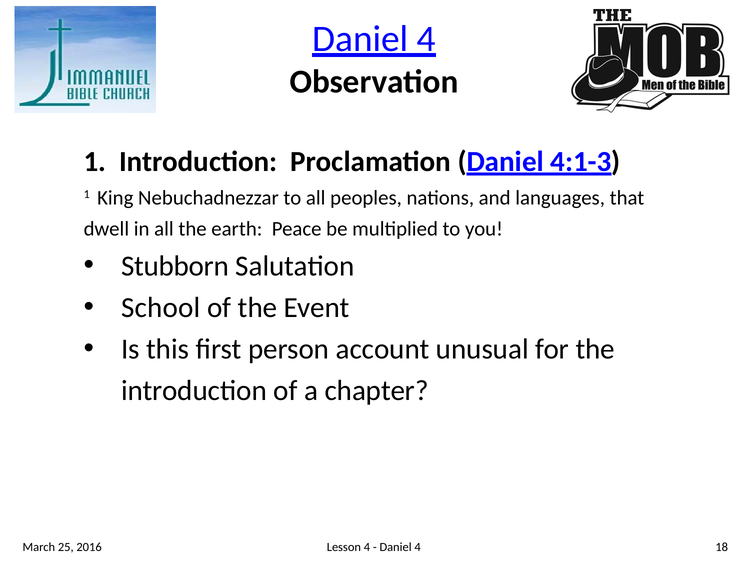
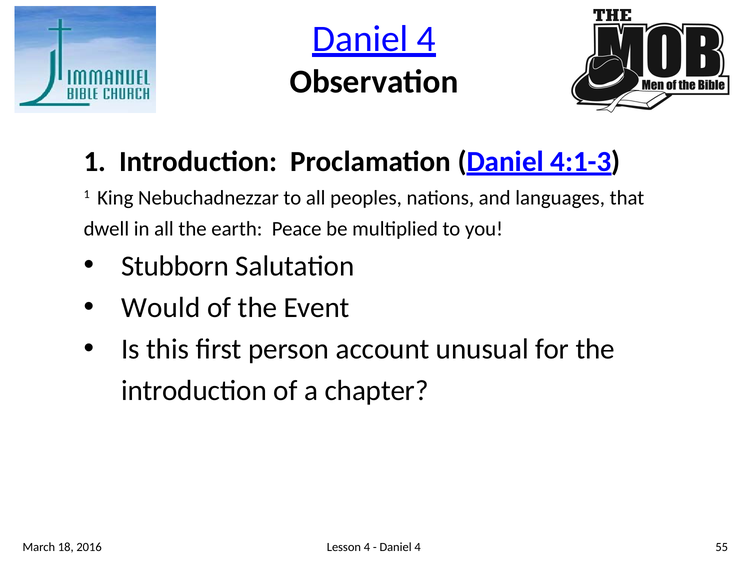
School: School -> Would
18: 18 -> 55
25: 25 -> 18
